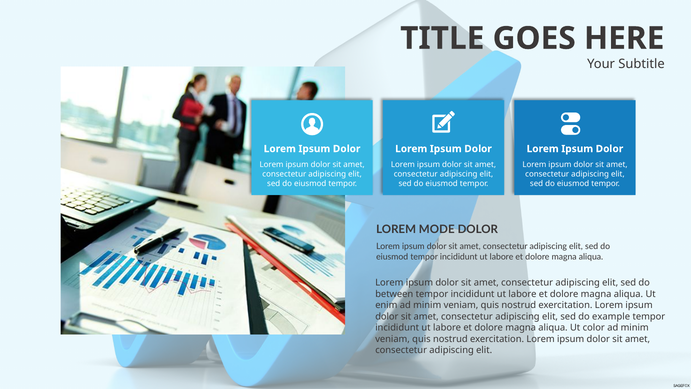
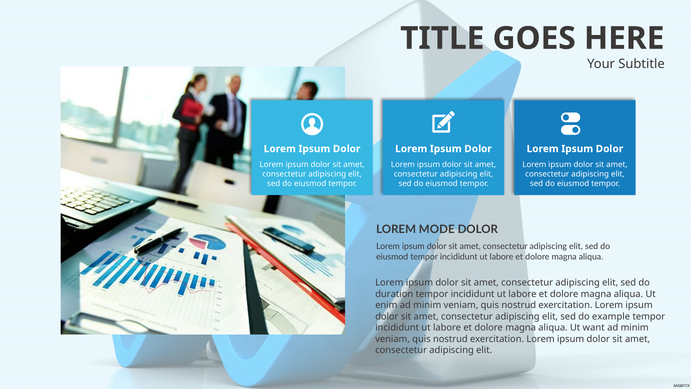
between: between -> duration
color: color -> want
